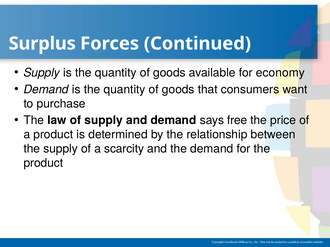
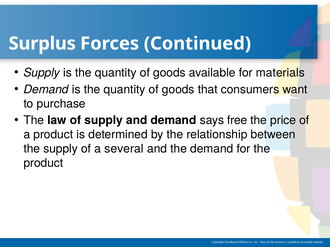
economy: economy -> materials
scarcity: scarcity -> several
